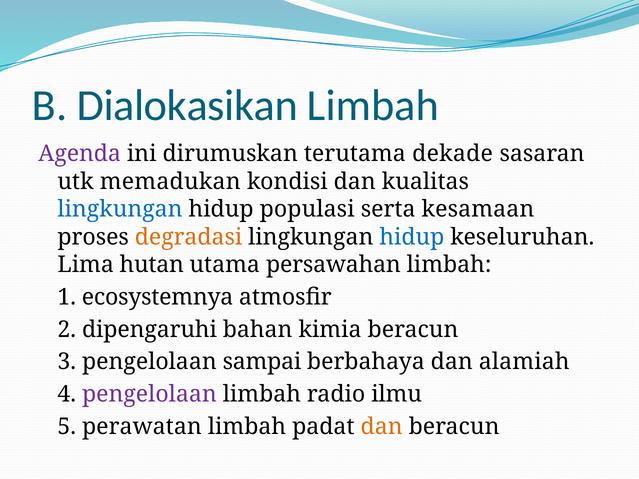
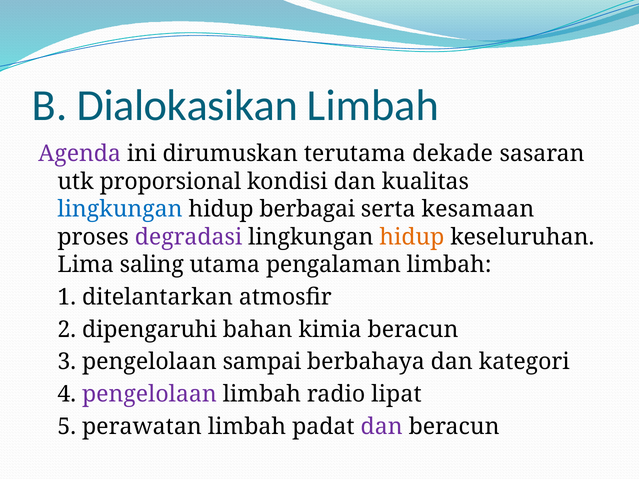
memadukan: memadukan -> proporsional
populasi: populasi -> berbagai
degradasi colour: orange -> purple
hidup at (412, 237) colour: blue -> orange
hutan: hutan -> saling
persawahan: persawahan -> pengalaman
ecosystemnya: ecosystemnya -> ditelantarkan
alamiah: alamiah -> kategori
ilmu: ilmu -> lipat
dan at (382, 427) colour: orange -> purple
